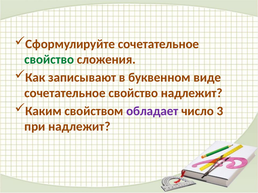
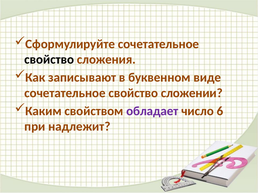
свойство at (49, 60) colour: green -> black
свойство надлежит: надлежит -> сложении
3: 3 -> 6
